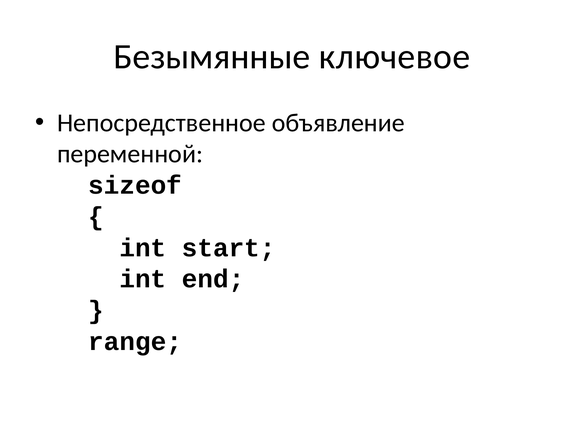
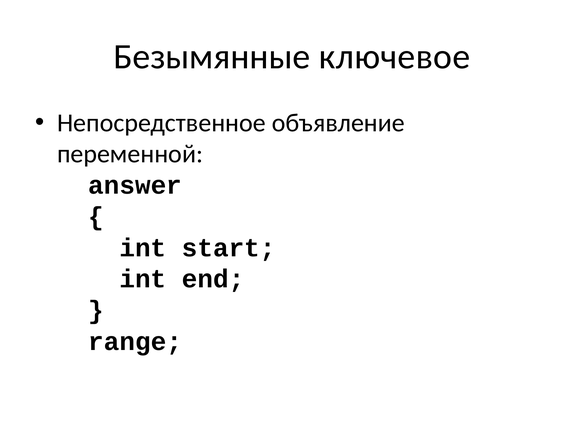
sizeof: sizeof -> answer
